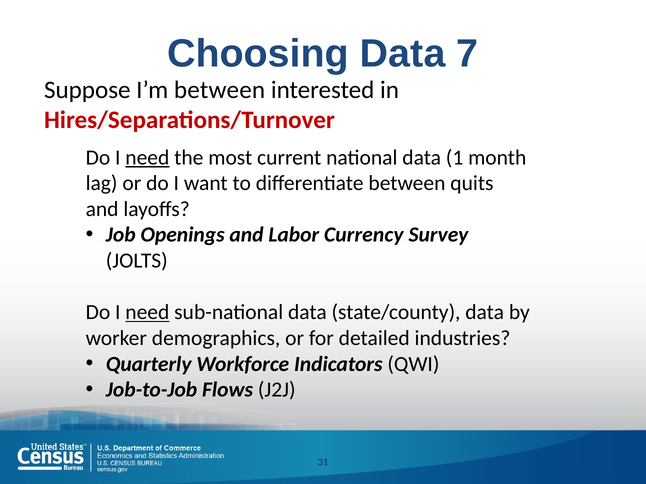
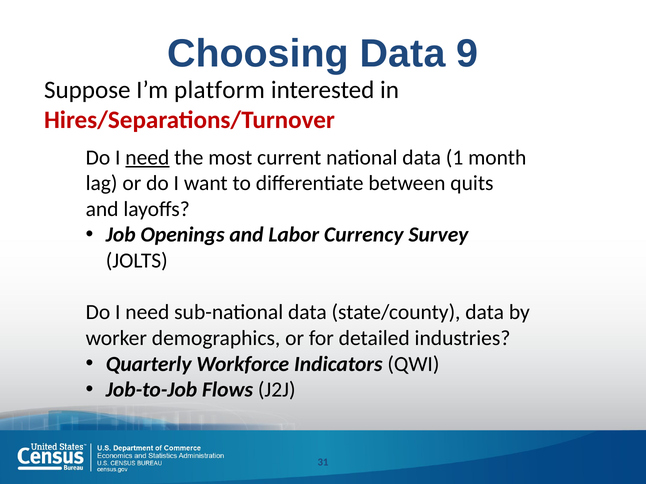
7: 7 -> 9
I’m between: between -> platform
need at (147, 313) underline: present -> none
